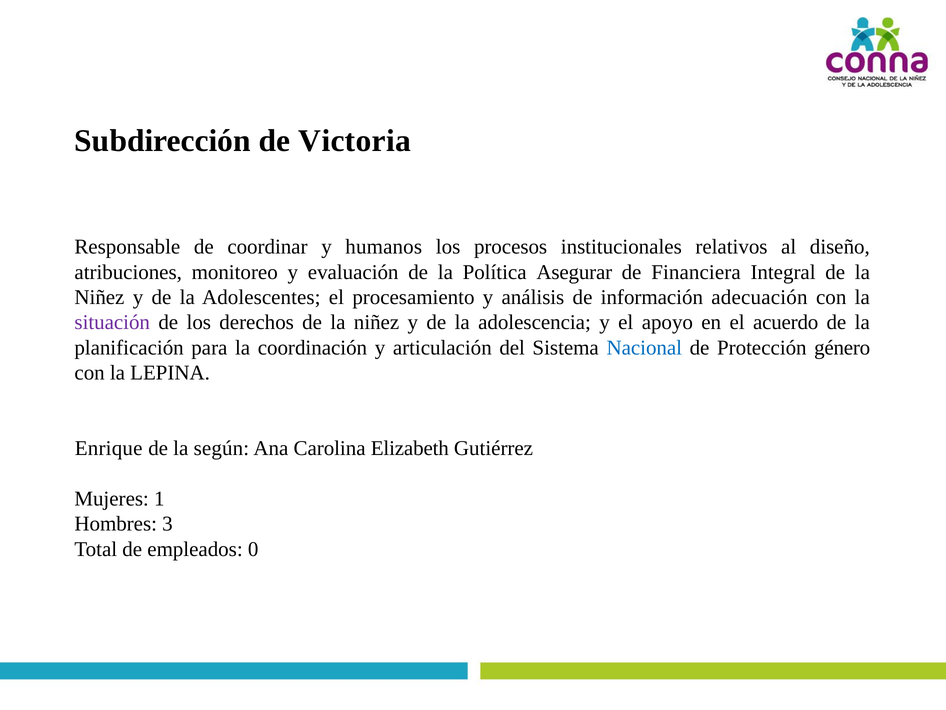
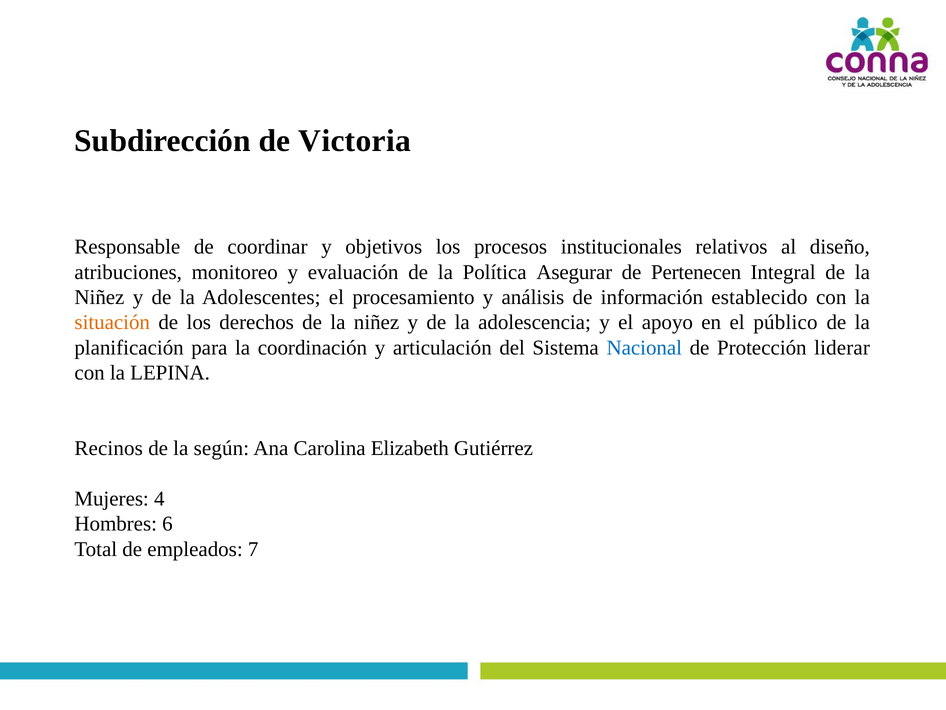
humanos: humanos -> objetivos
Financiera: Financiera -> Pertenecen
adecuación: adecuación -> establecido
situación colour: purple -> orange
acuerdo: acuerdo -> público
género: género -> liderar
Enrique: Enrique -> Recinos
1: 1 -> 4
3: 3 -> 6
0: 0 -> 7
